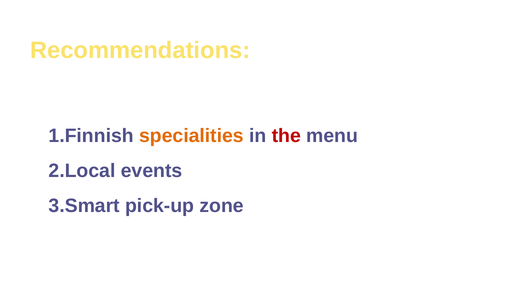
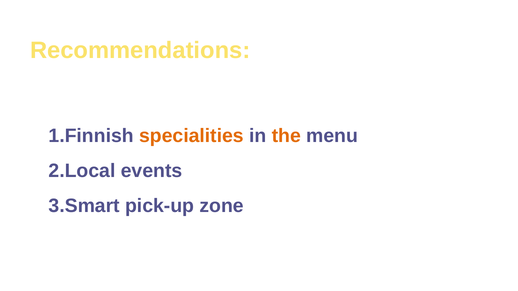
the colour: red -> orange
